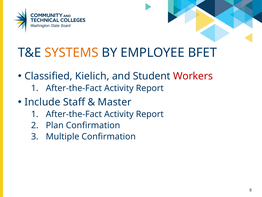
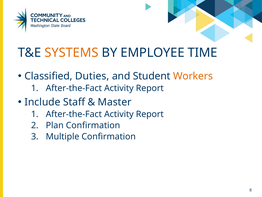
BFET: BFET -> TIME
Kielich: Kielich -> Duties
Workers colour: red -> orange
